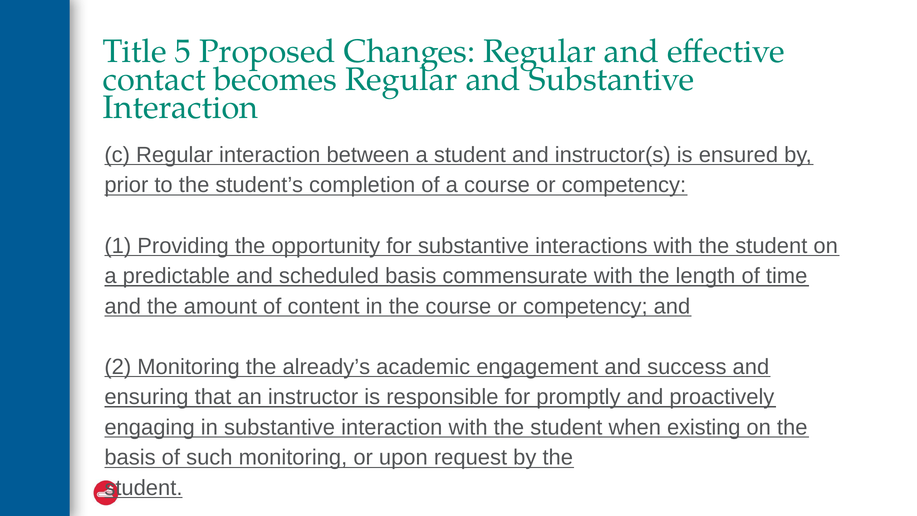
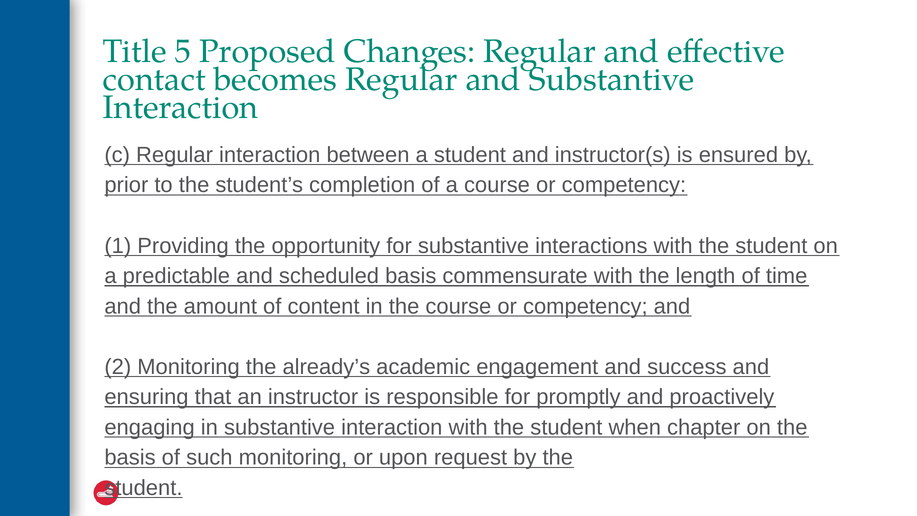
existing: existing -> chapter
